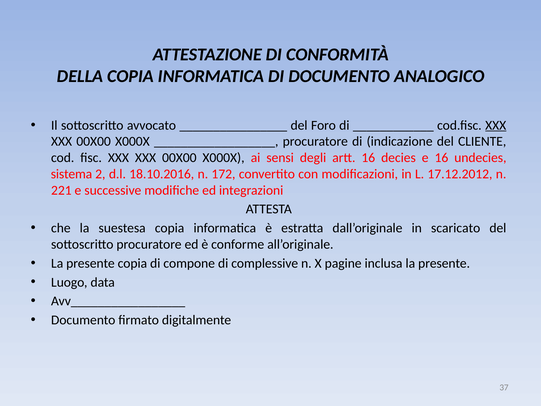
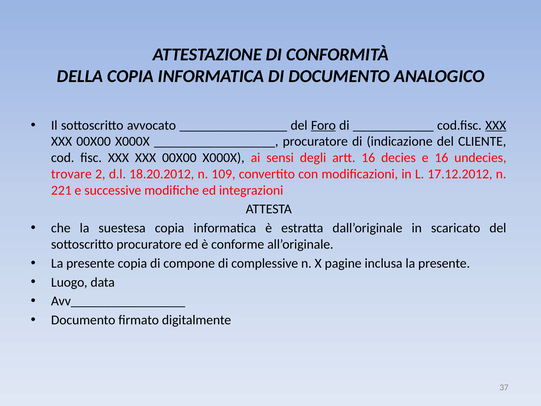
Foro underline: none -> present
sistema: sistema -> trovare
18.10.2016: 18.10.2016 -> 18.20.2012
172: 172 -> 109
